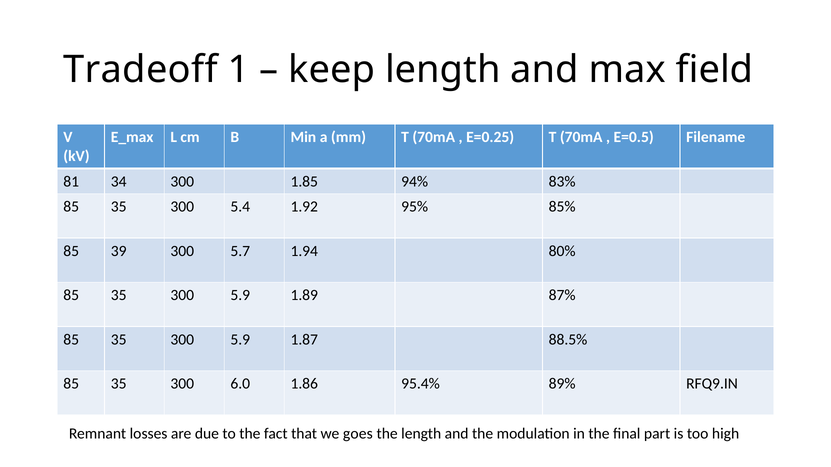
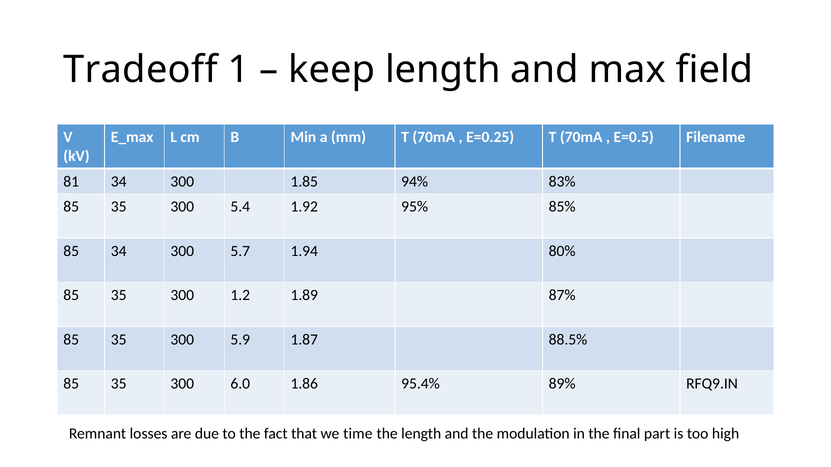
85 39: 39 -> 34
5.9 at (240, 295): 5.9 -> 1.2
goes: goes -> time
